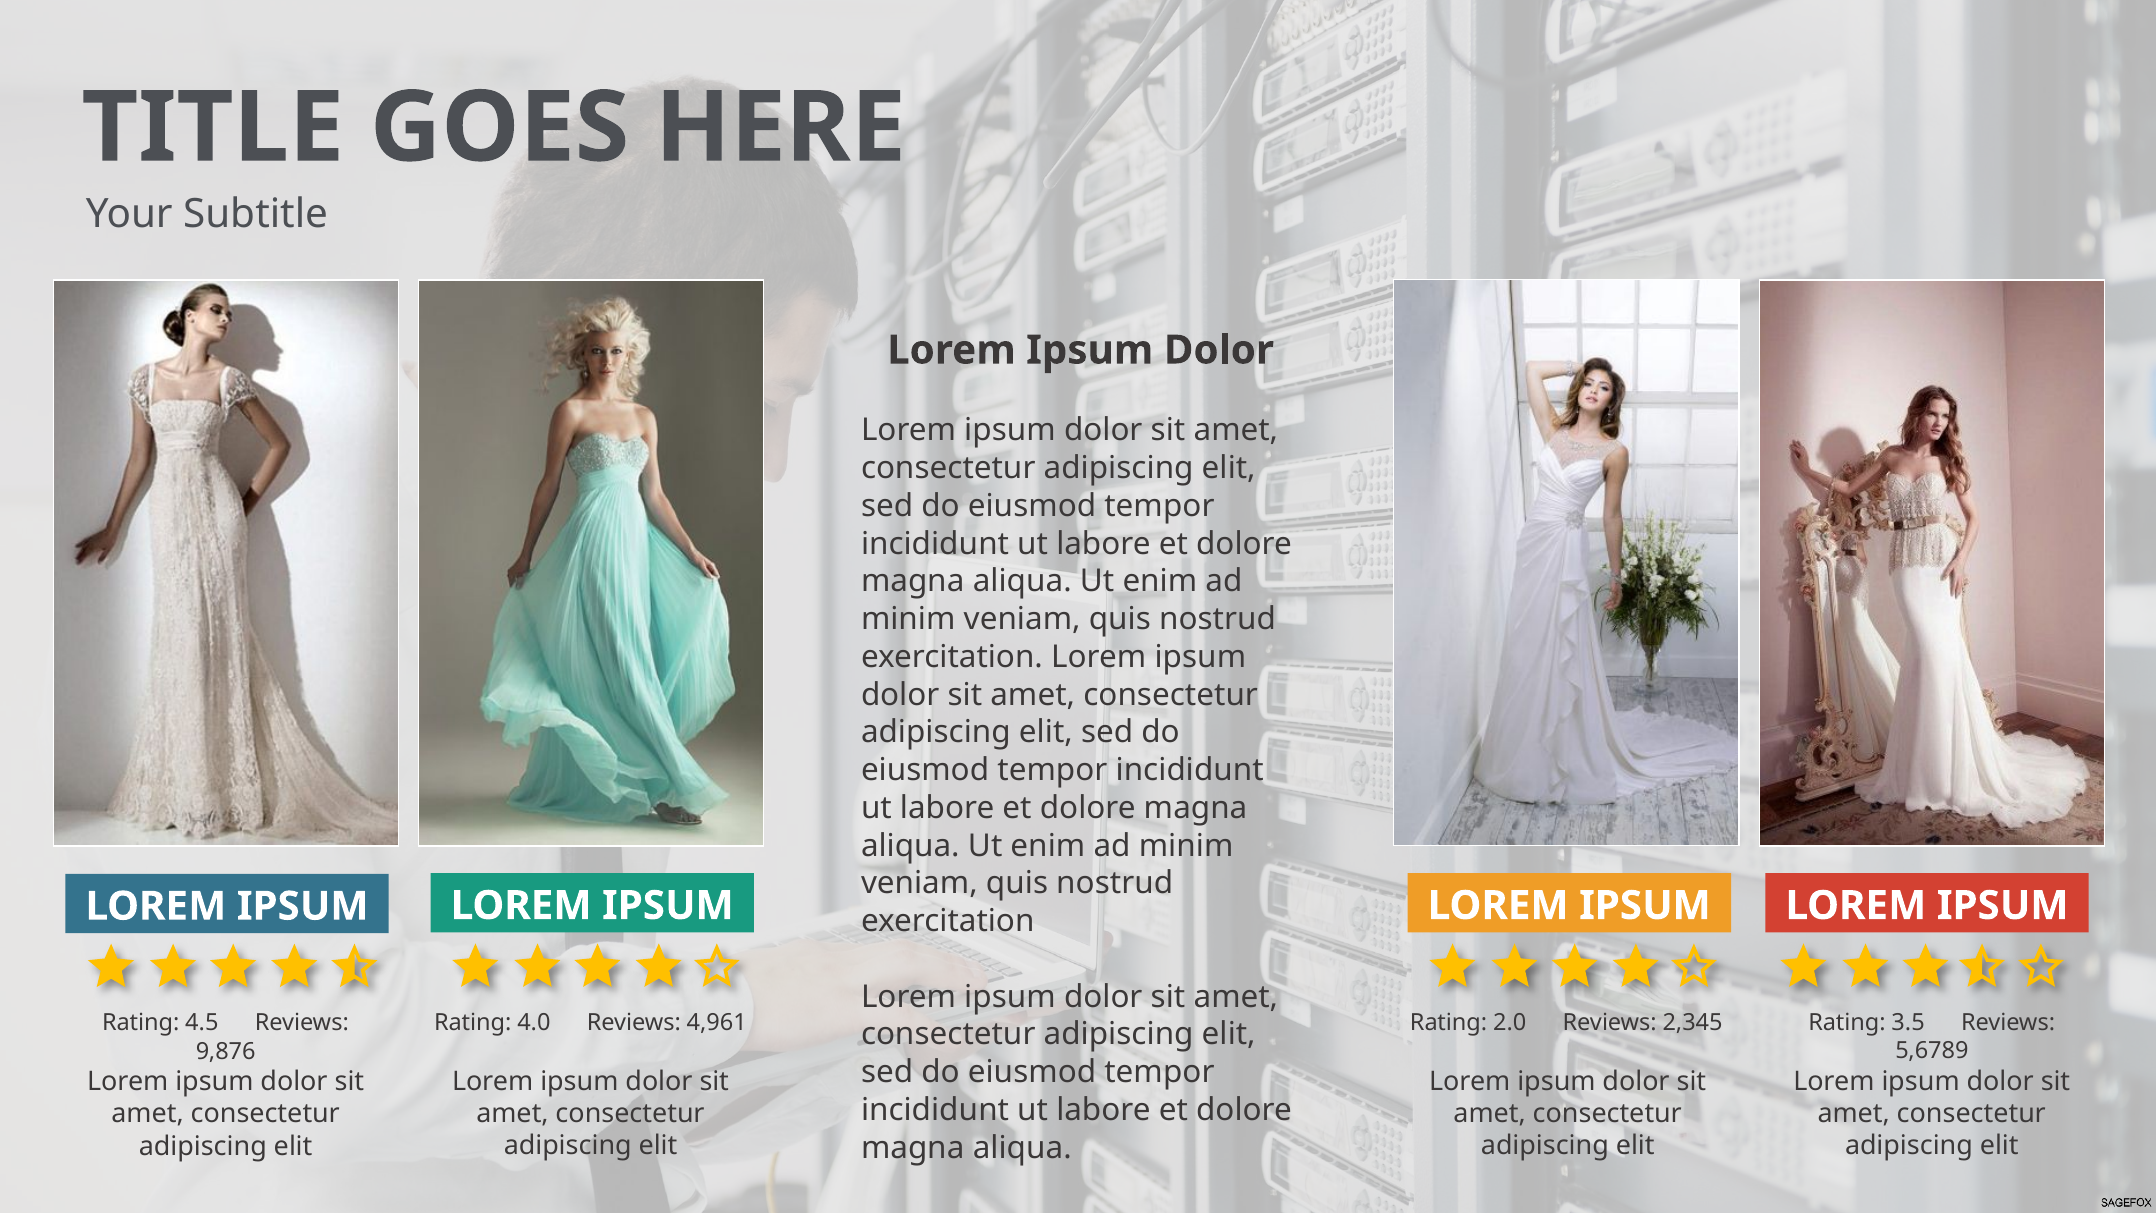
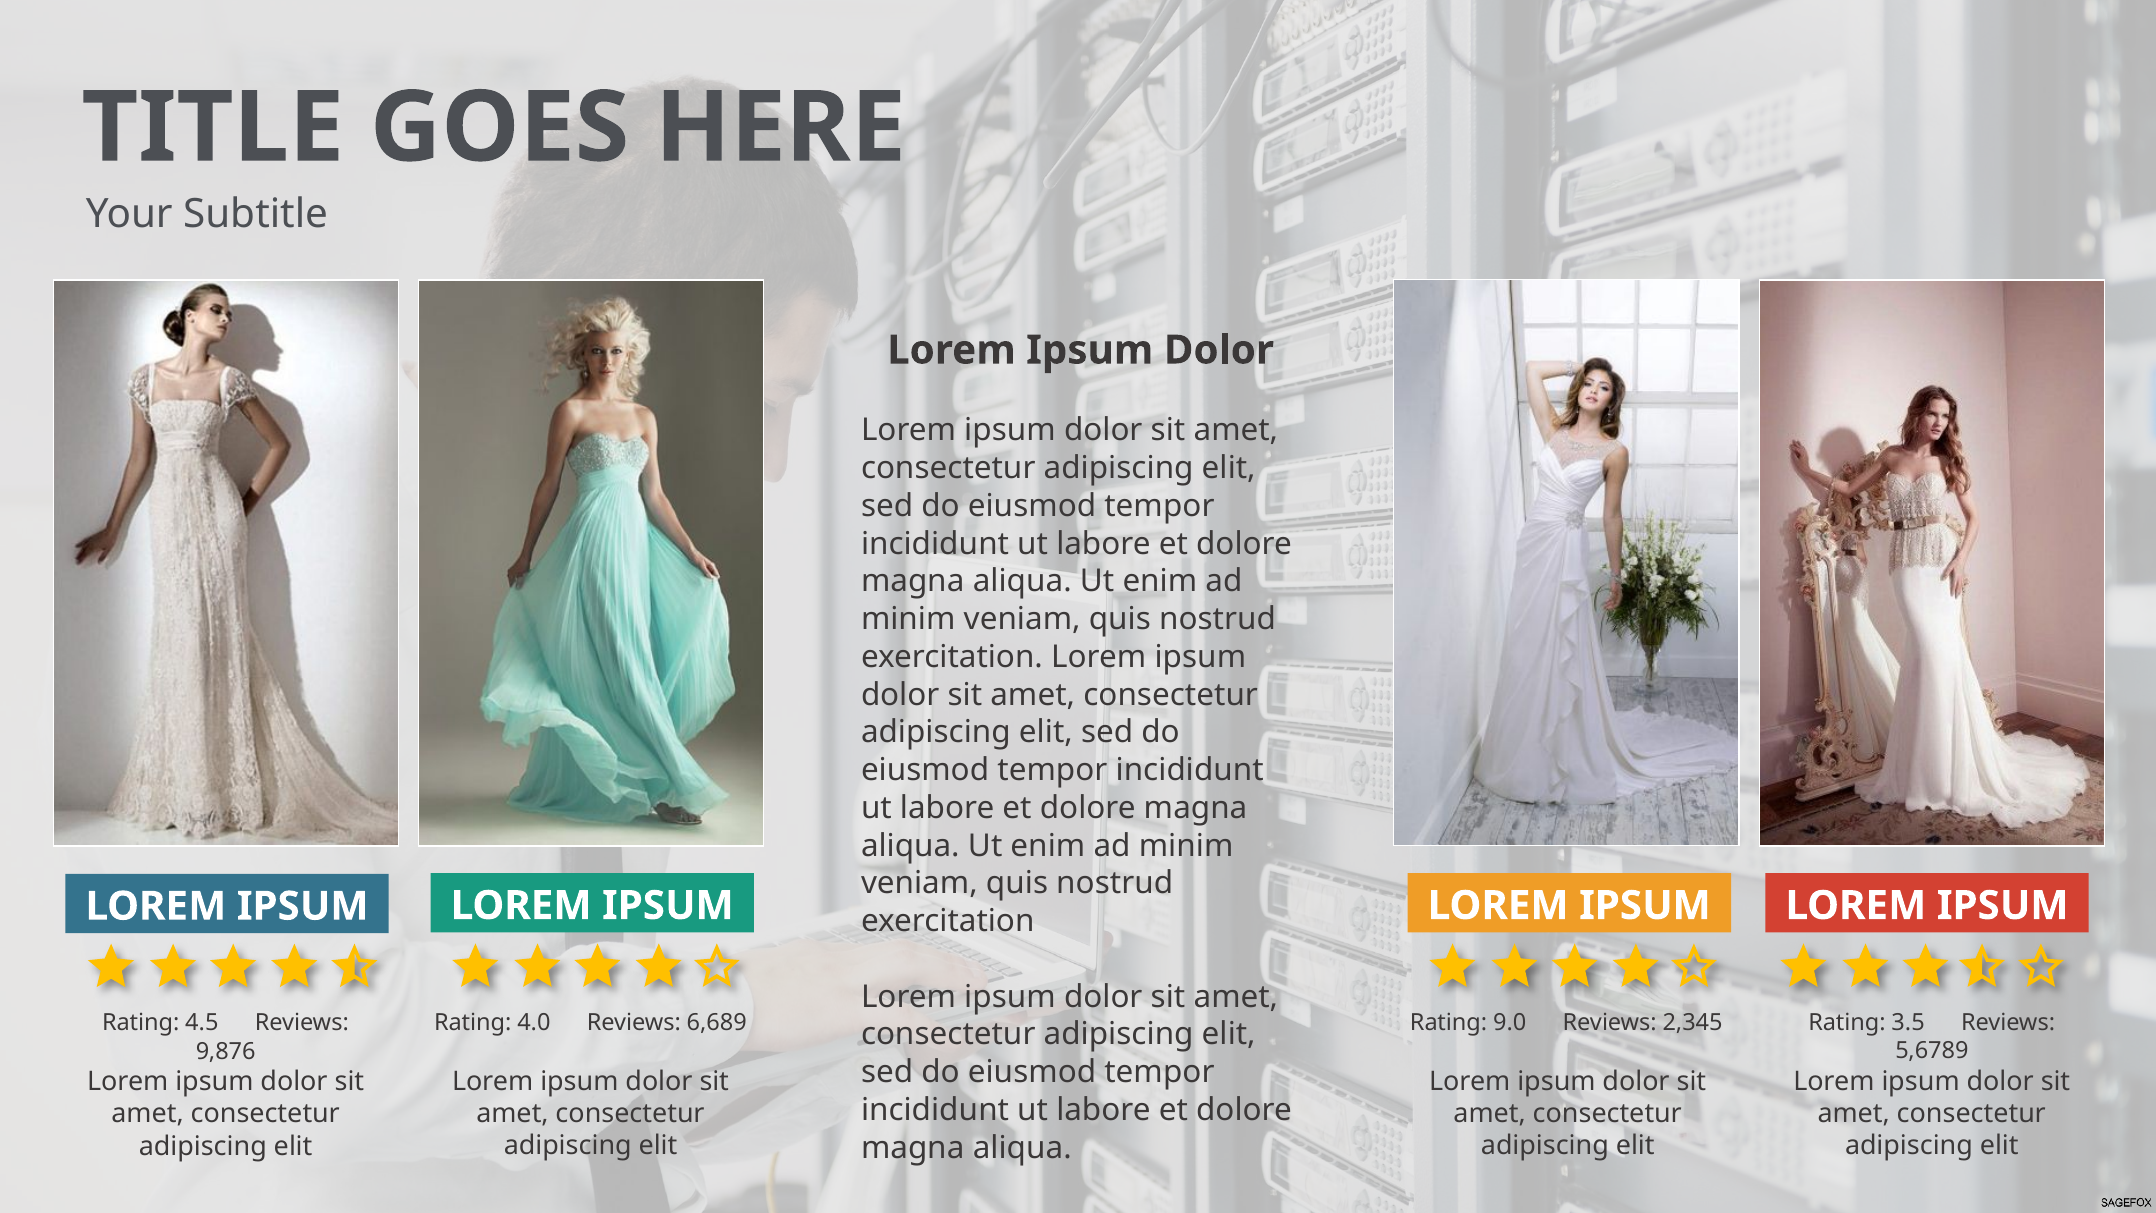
4,961: 4,961 -> 6,689
2.0: 2.0 -> 9.0
